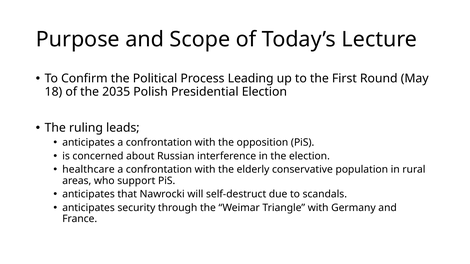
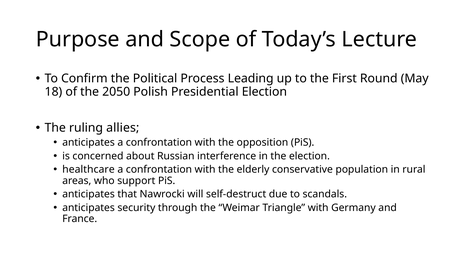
2035: 2035 -> 2050
leads: leads -> allies
